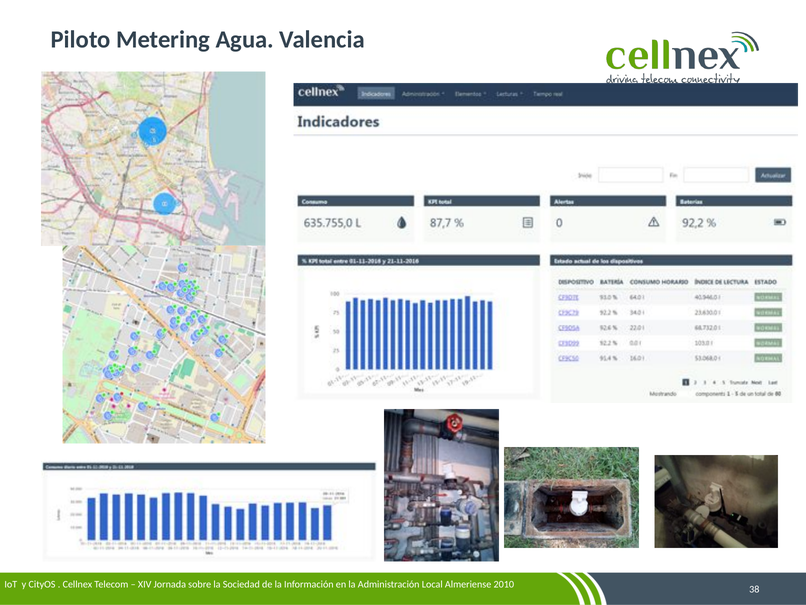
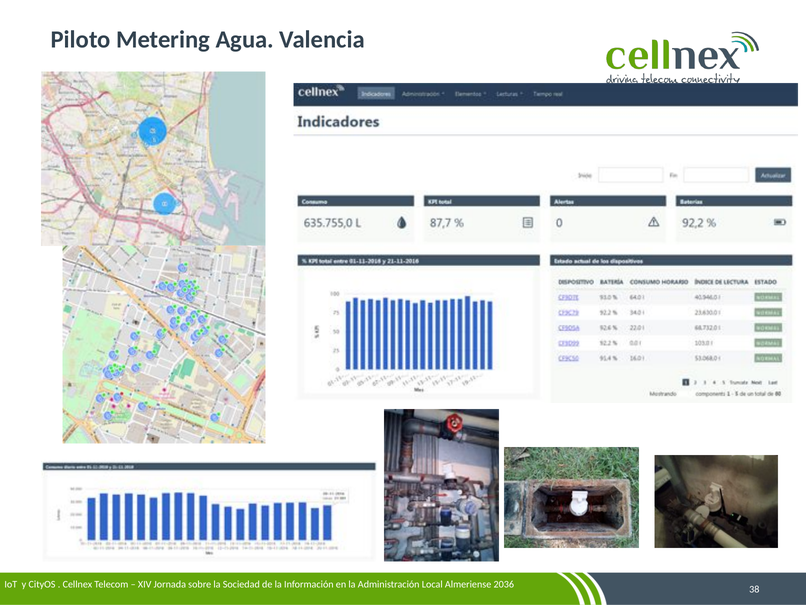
2010: 2010 -> 2036
